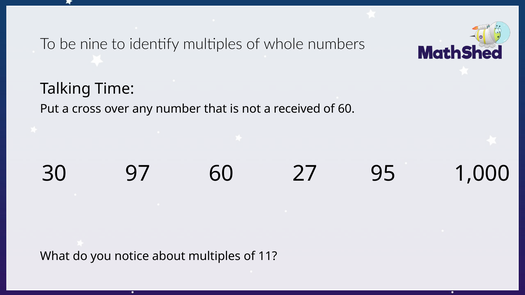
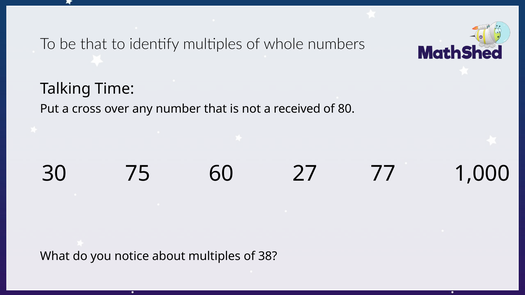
be nine: nine -> that
of 60: 60 -> 80
97: 97 -> 75
95: 95 -> 77
11: 11 -> 38
